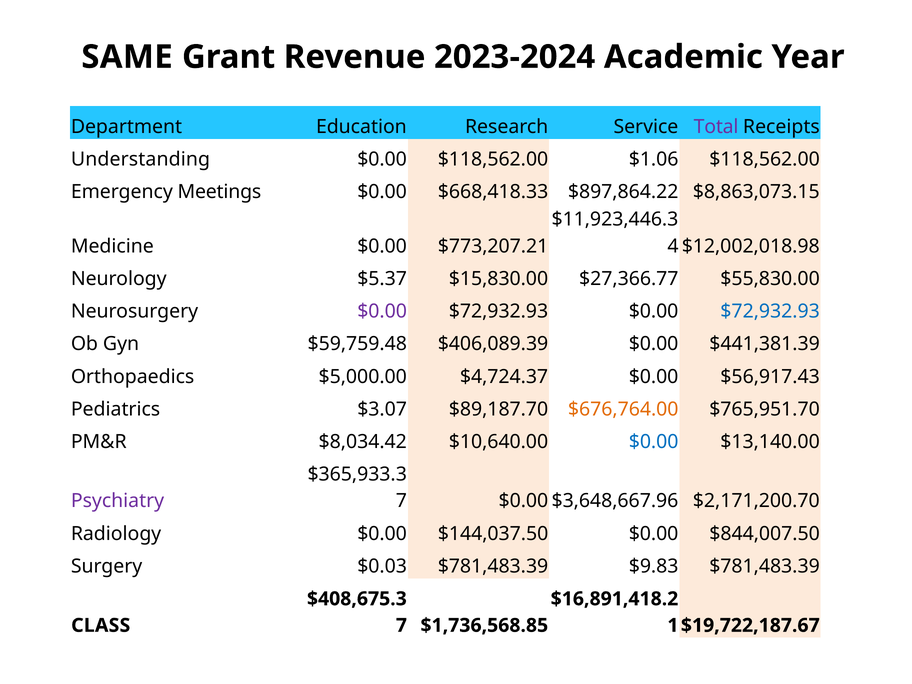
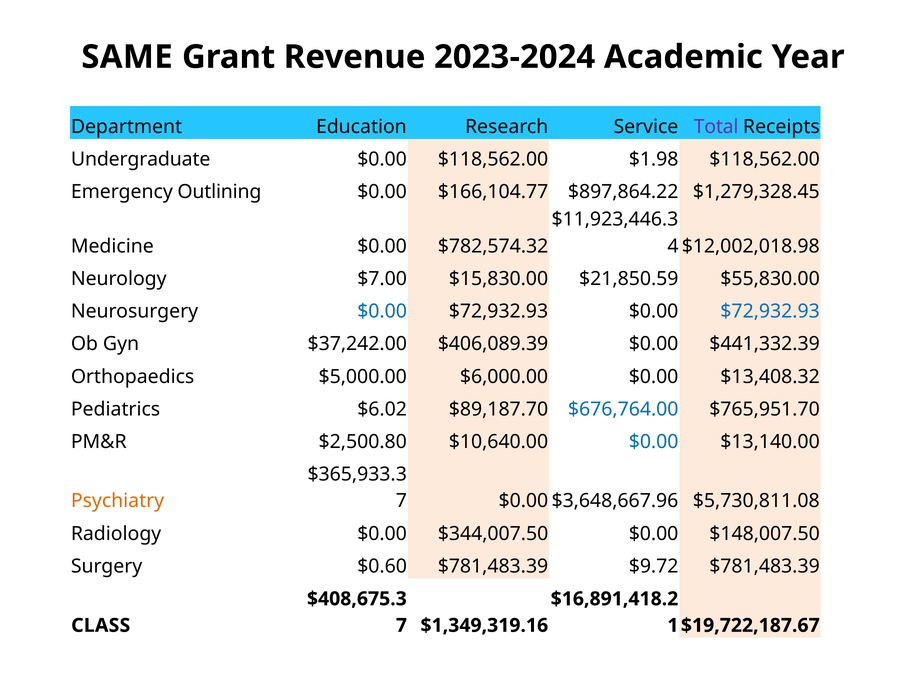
Understanding: Understanding -> Undergraduate
$1.06: $1.06 -> $1.98
Meetings: Meetings -> Outlining
$668,418.33: $668,418.33 -> $166,104.77
$8,863,073.15: $8,863,073.15 -> $1,279,328.45
$773,207.21: $773,207.21 -> $782,574.32
$5.37: $5.37 -> $7.00
$27,366.77: $27,366.77 -> $21,850.59
$0.00 at (382, 311) colour: purple -> blue
$59,759.48: $59,759.48 -> $37,242.00
$441,381.39: $441,381.39 -> $441,332.39
$4,724.37: $4,724.37 -> $6,000.00
$56,917.43: $56,917.43 -> $13,408.32
$3.07: $3.07 -> $6.02
$676,764.00 colour: orange -> blue
$8,034.42: $8,034.42 -> $2,500.80
Psychiatry colour: purple -> orange
$2,171,200.70: $2,171,200.70 -> $5,730,811.08
$144,037.50: $144,037.50 -> $344,007.50
$844,007.50: $844,007.50 -> $148,007.50
$0.03: $0.03 -> $0.60
$9.83: $9.83 -> $9.72
$1,736,568.85: $1,736,568.85 -> $1,349,319.16
